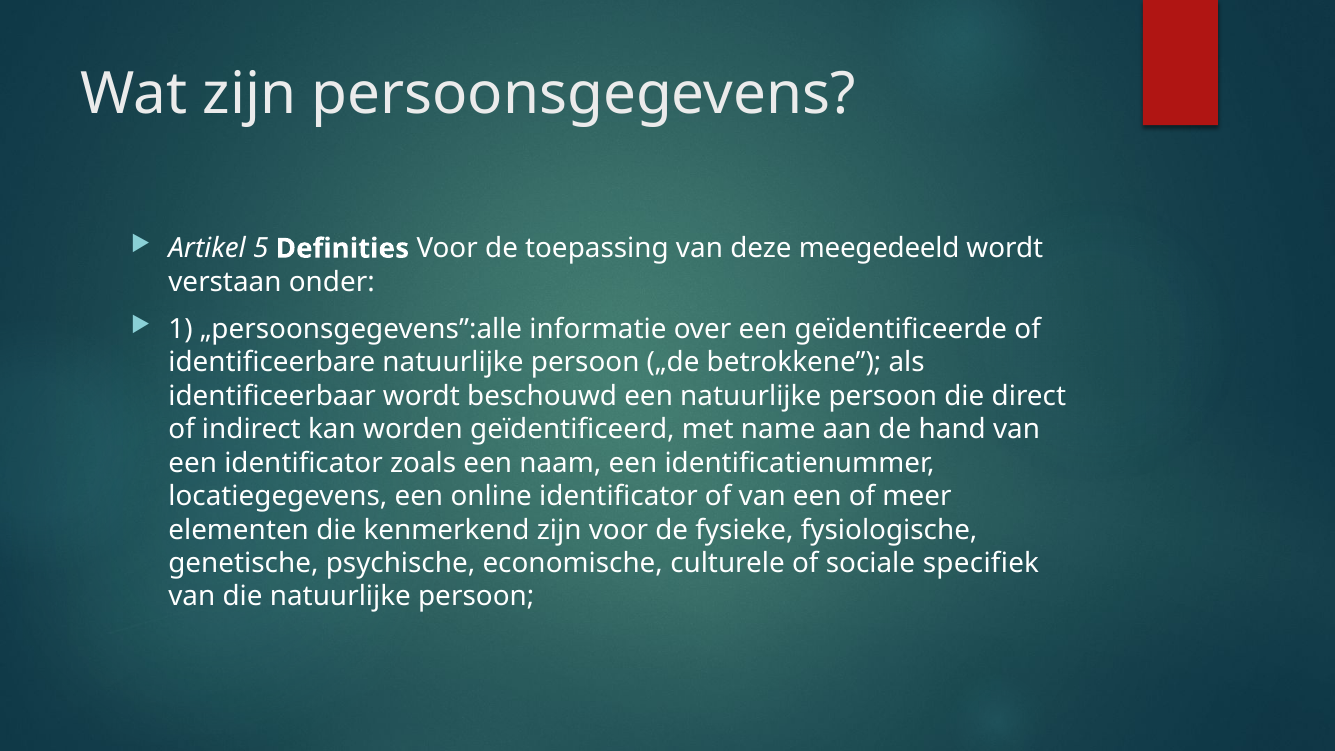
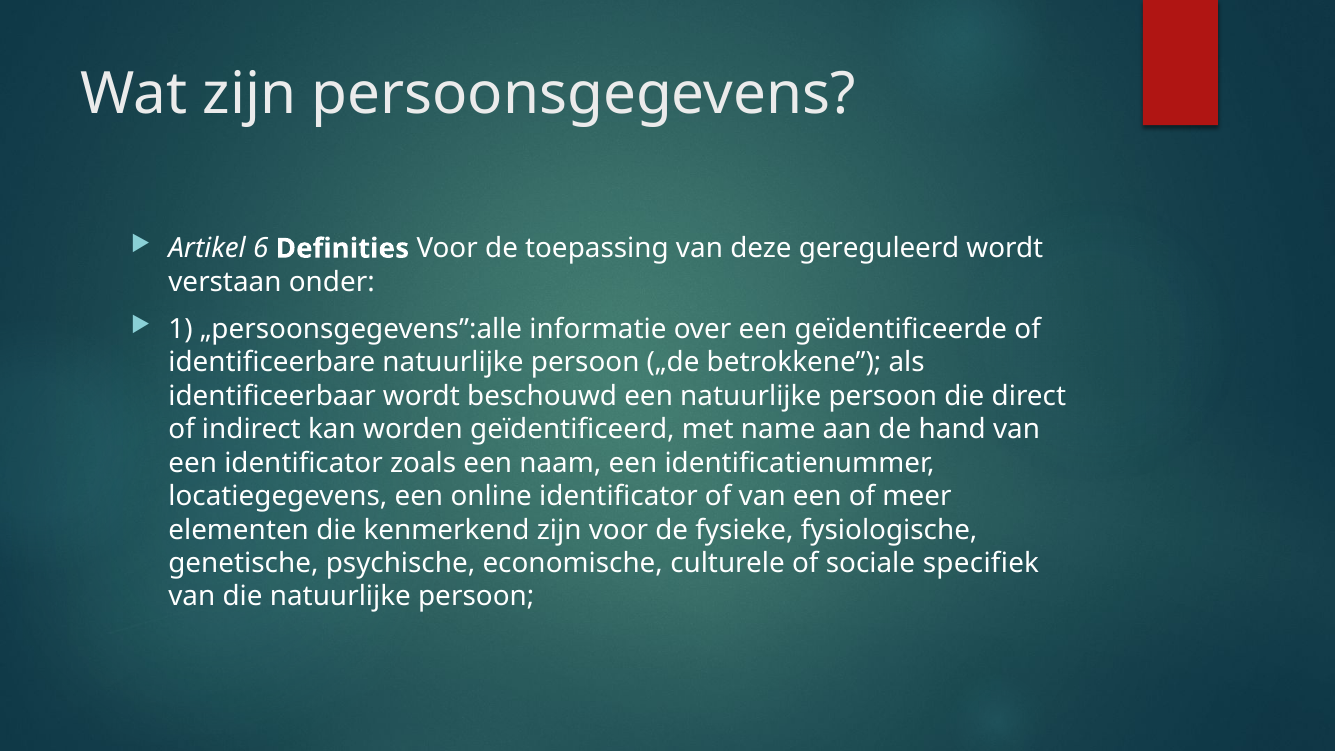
5: 5 -> 6
meegedeeld: meegedeeld -> gereguleerd
